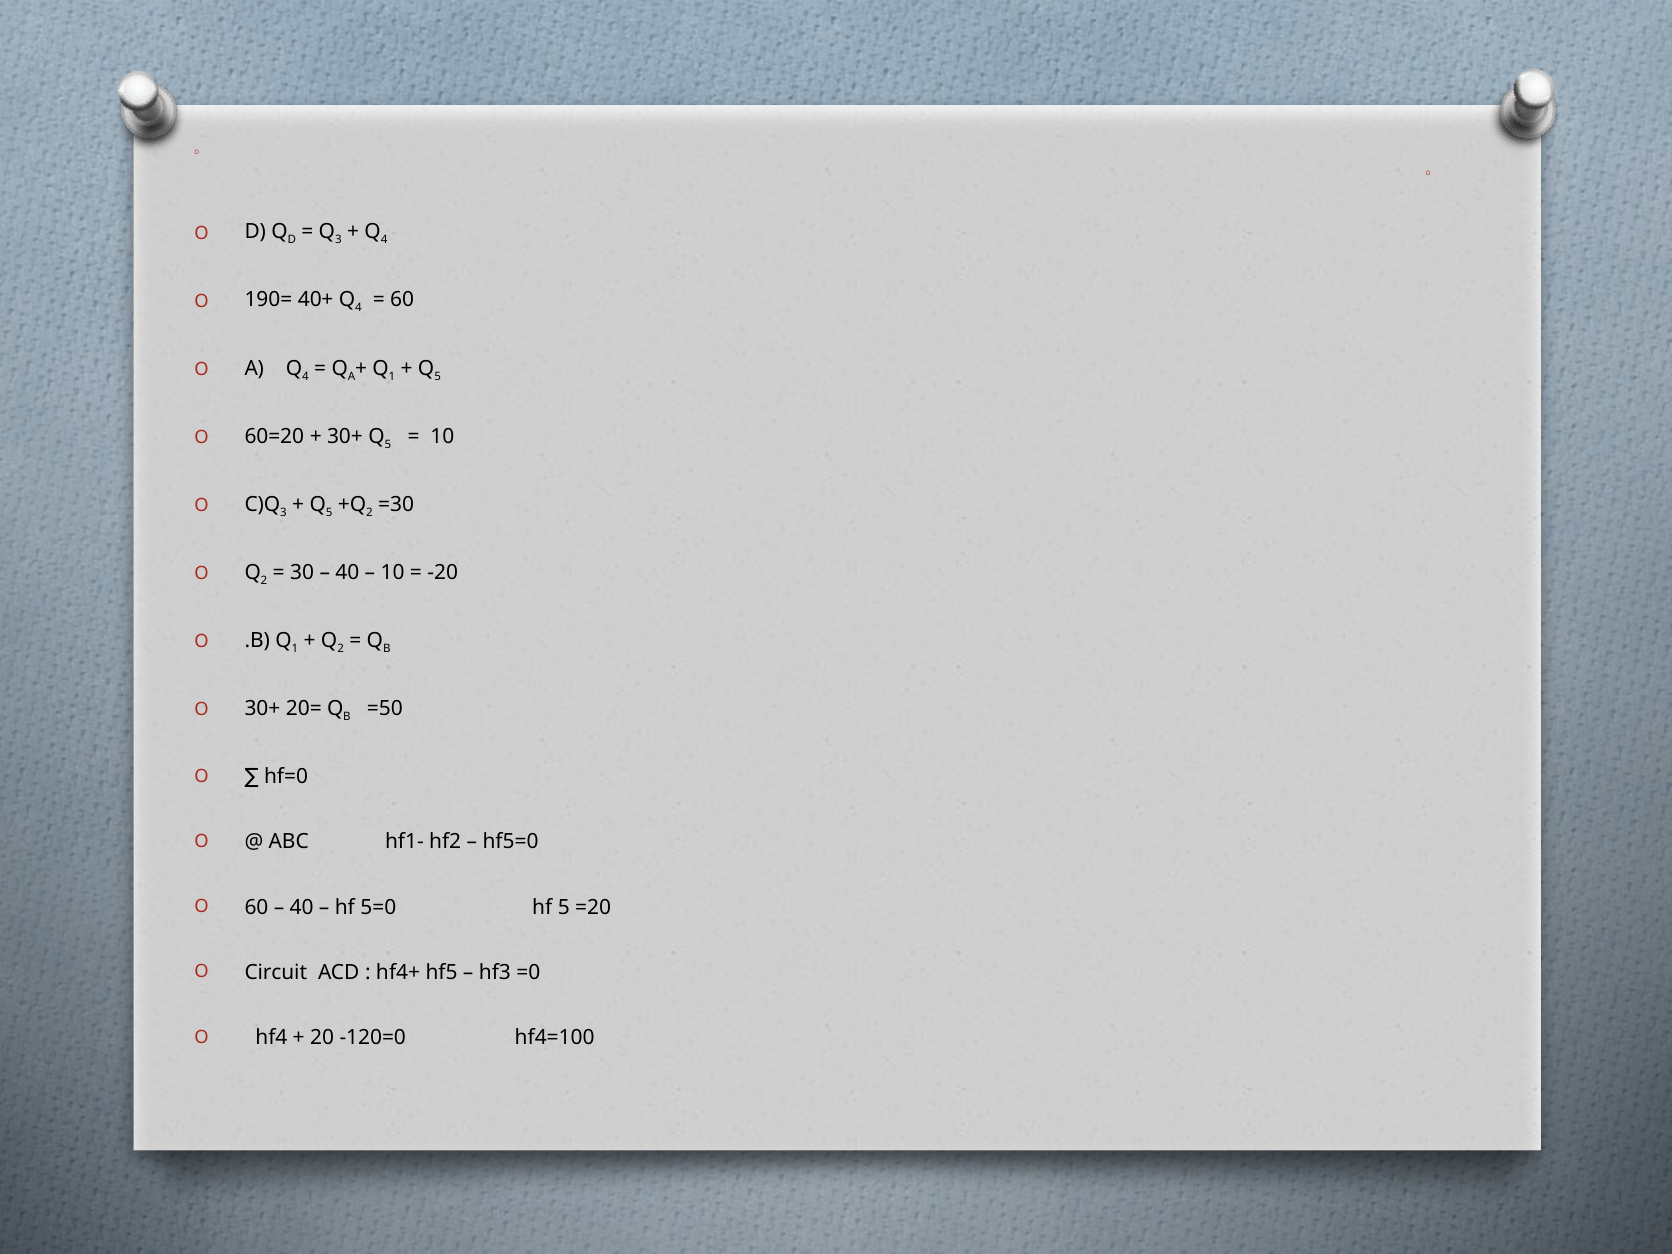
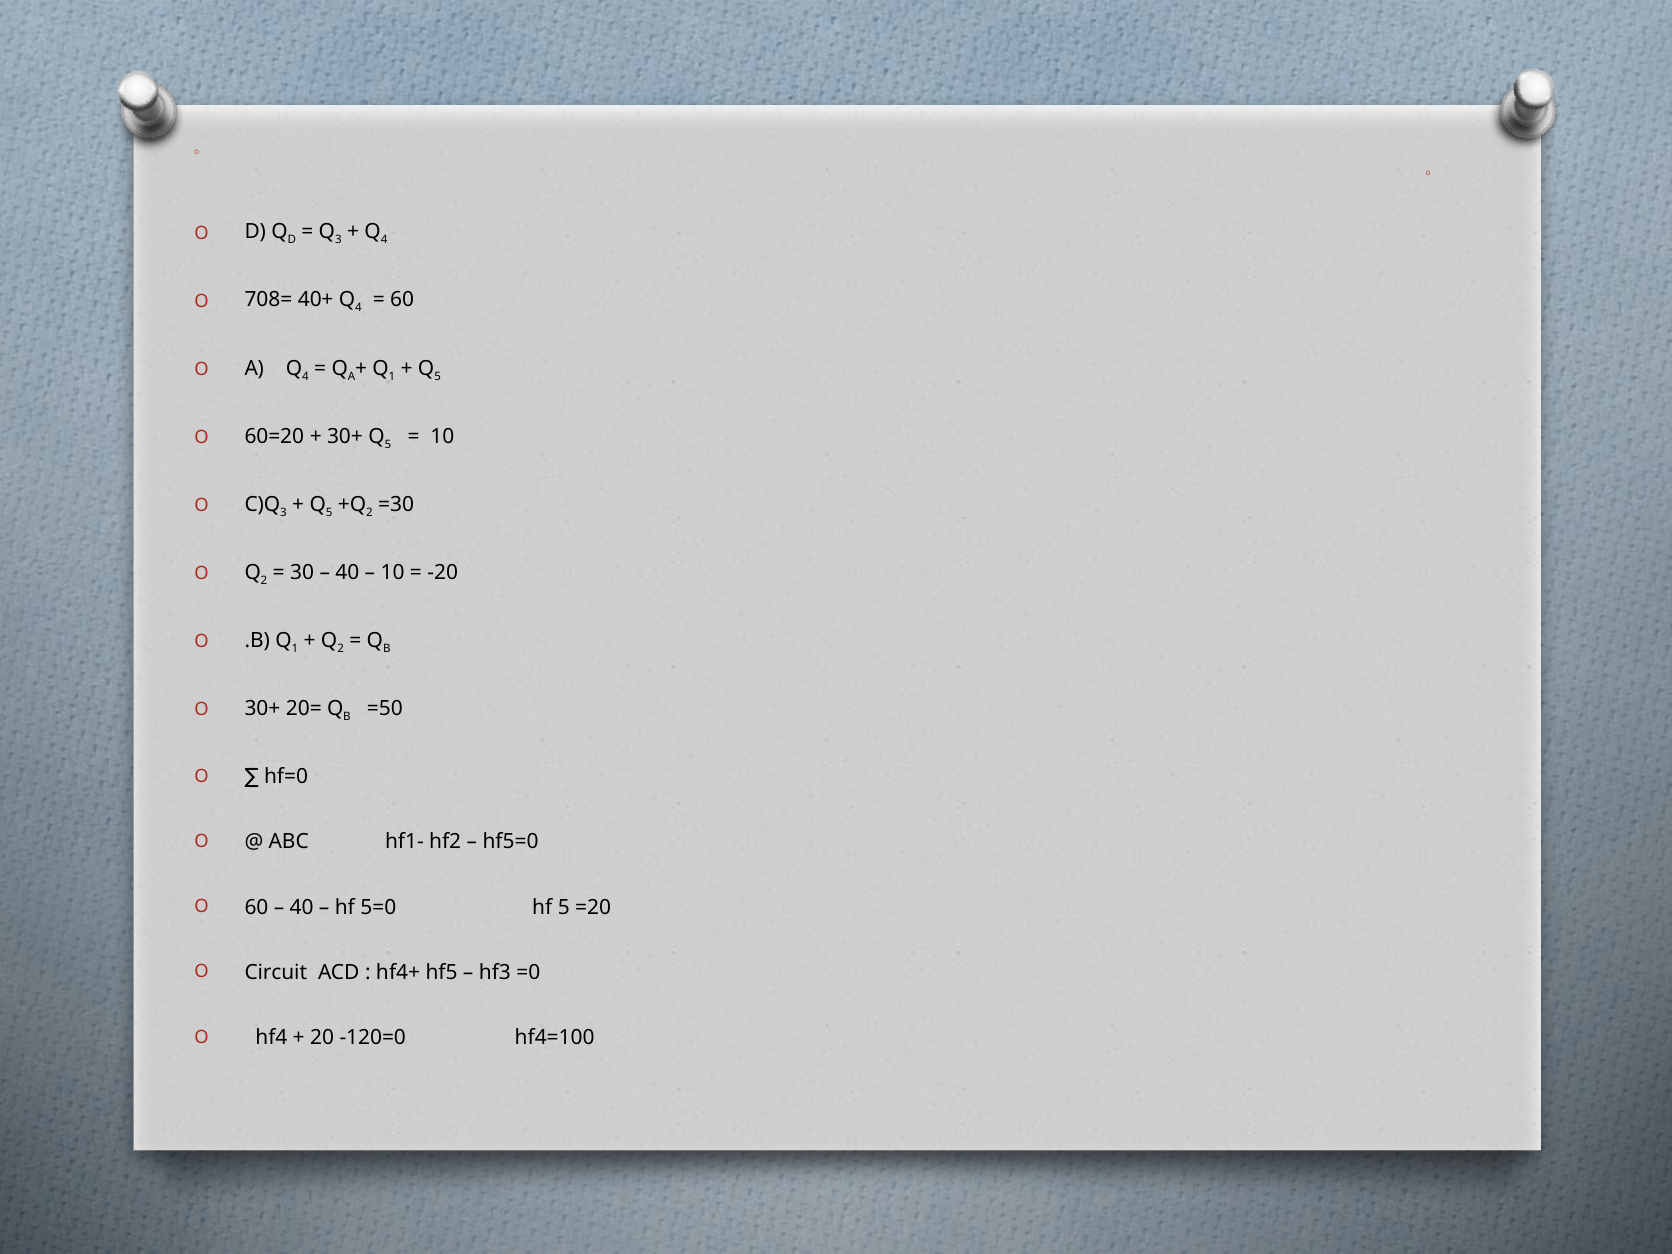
190=: 190= -> 708=
